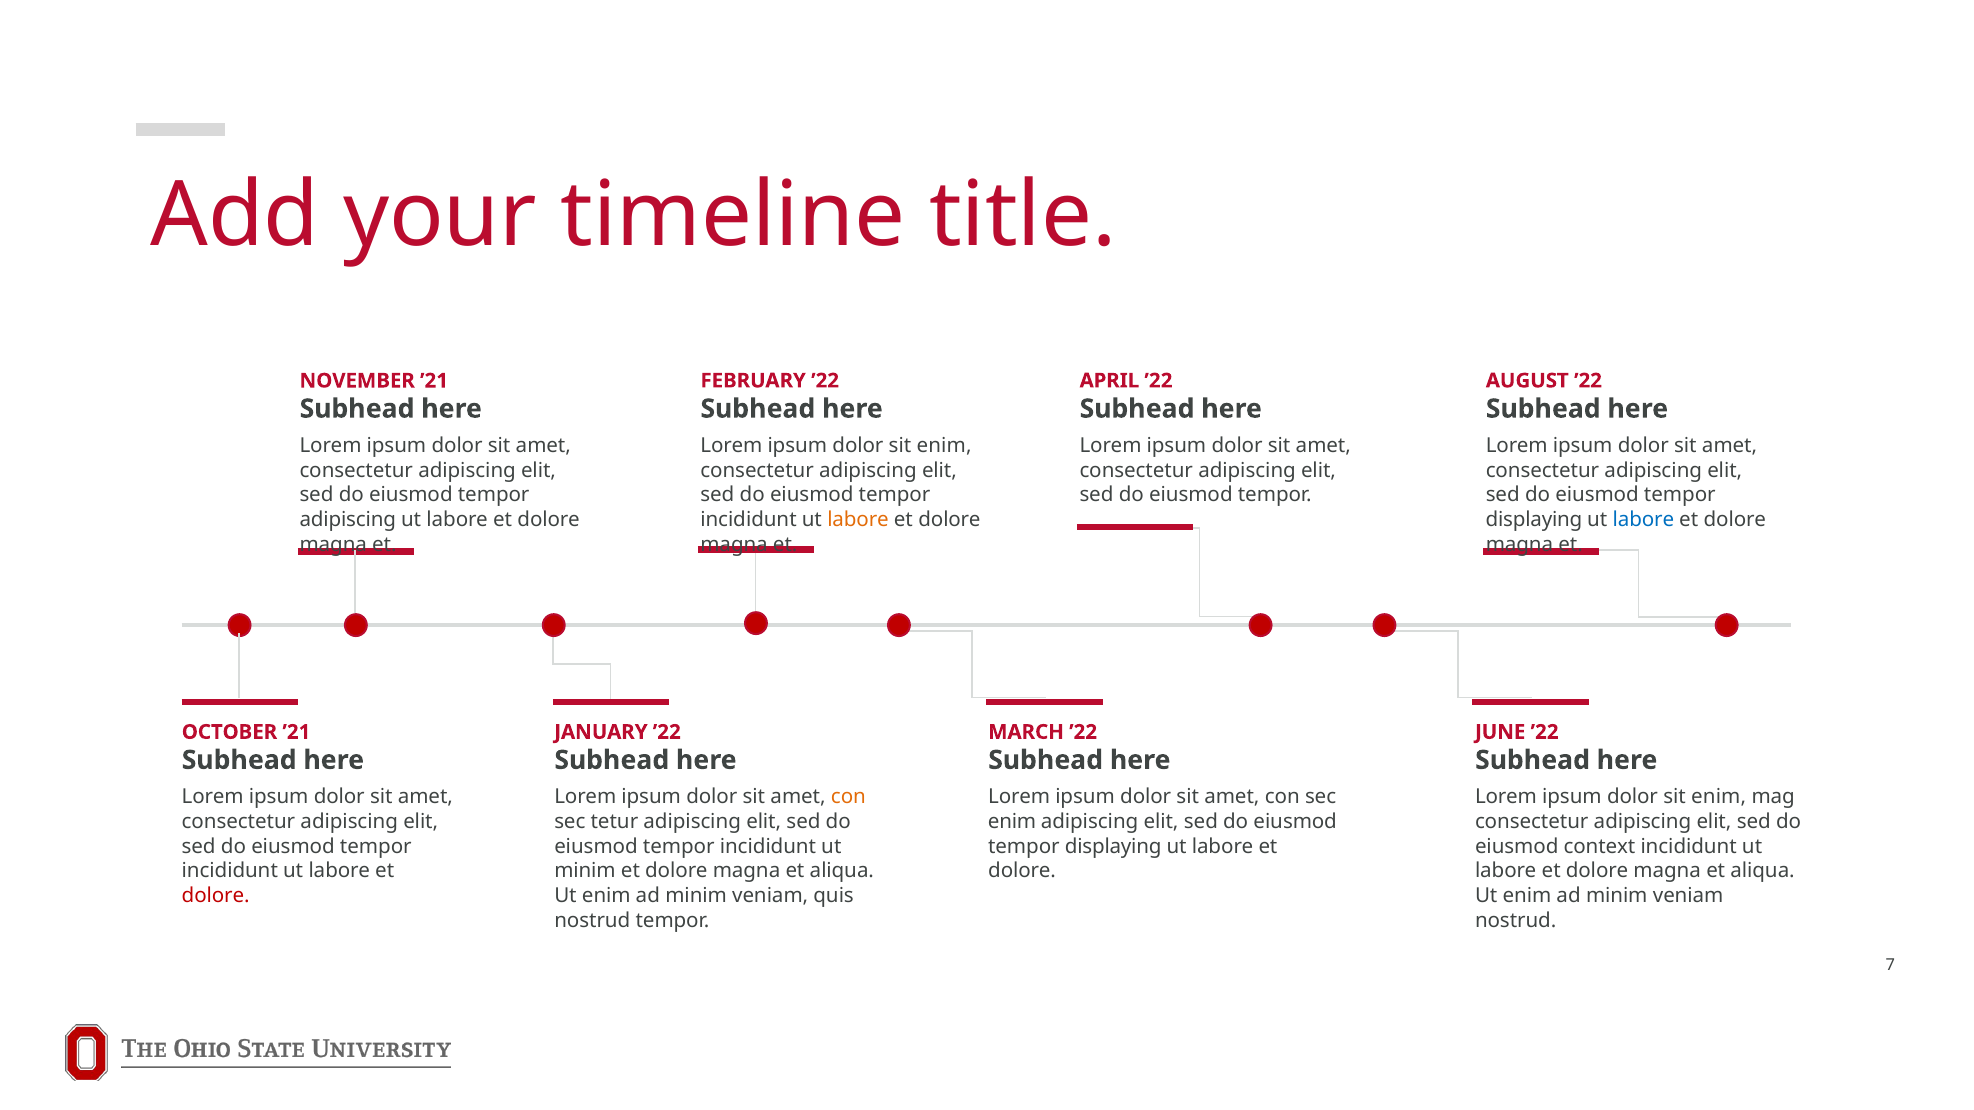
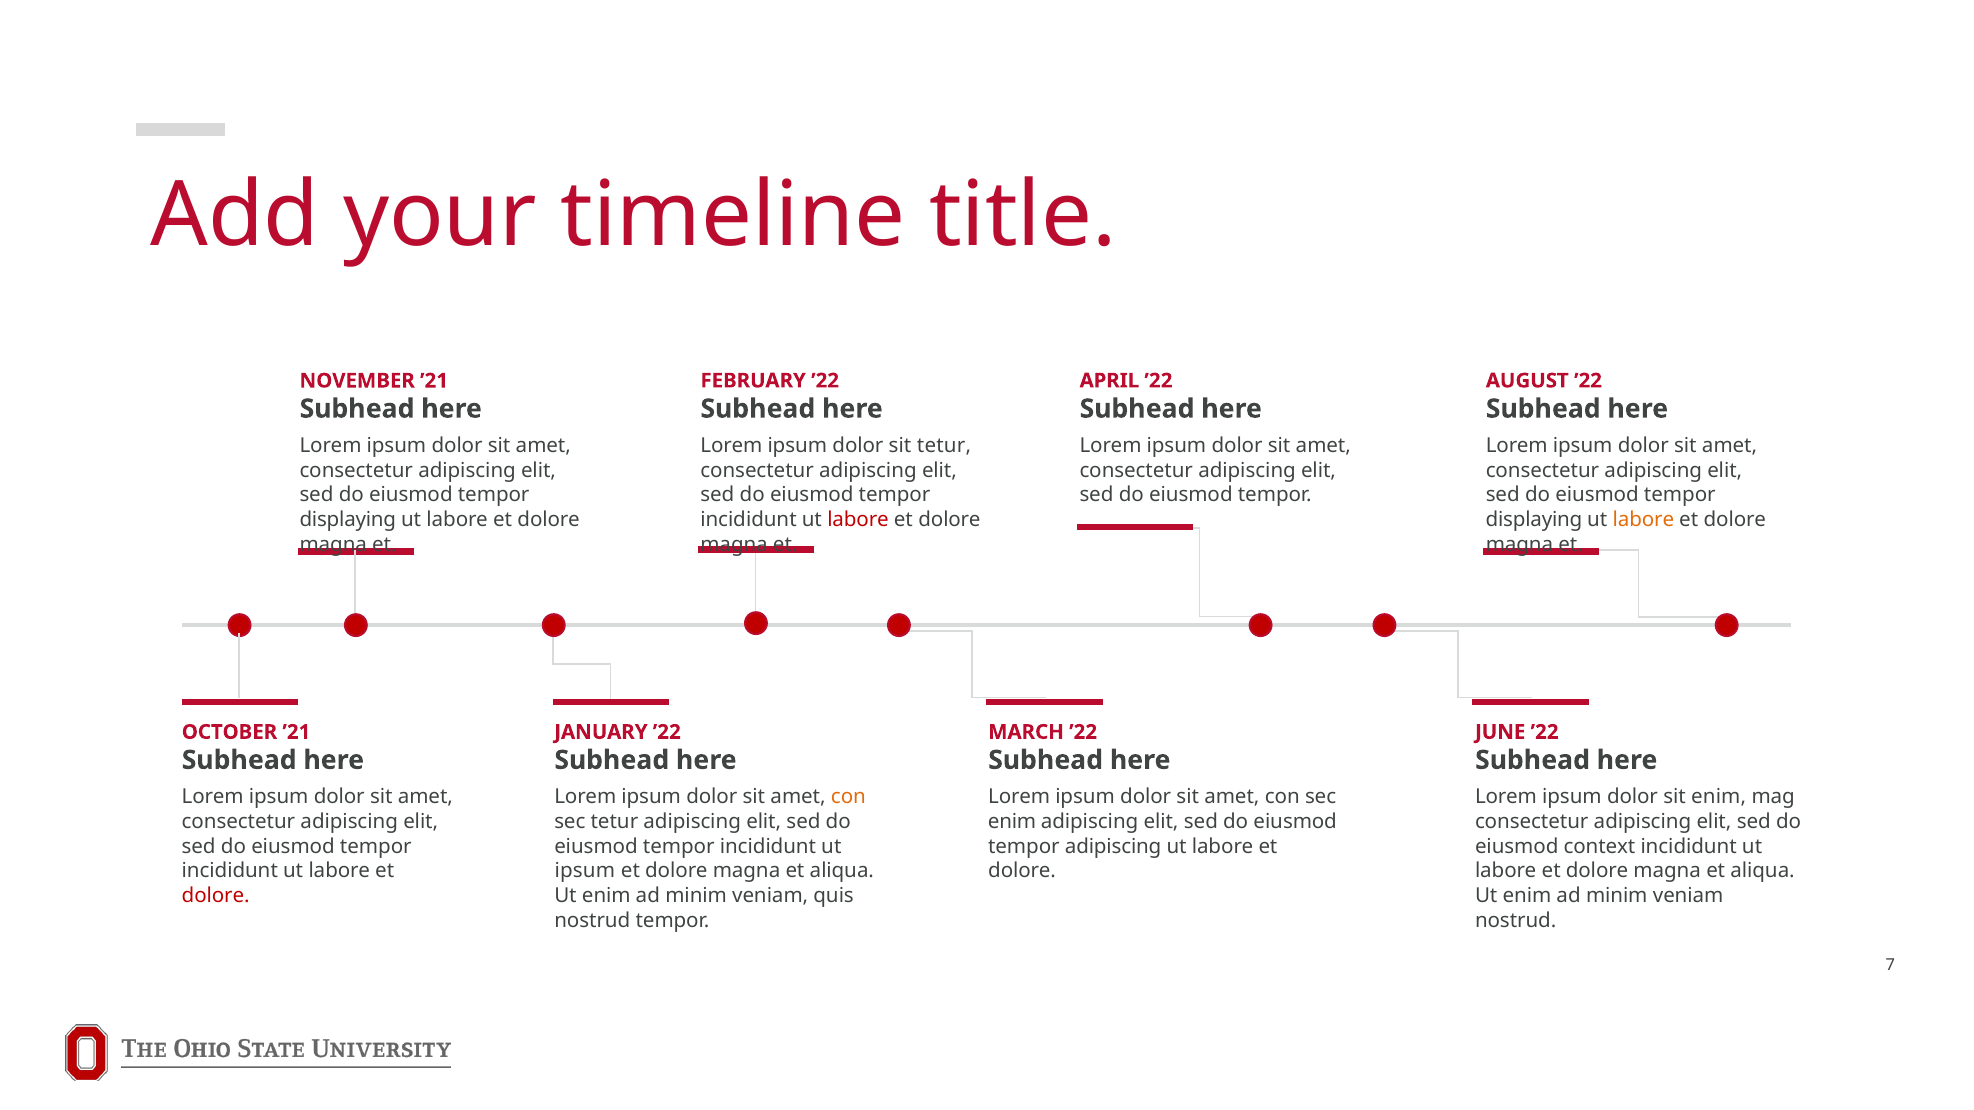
enim at (944, 446): enim -> tetur
adipiscing at (348, 520): adipiscing -> displaying
labore at (858, 520) colour: orange -> red
labore at (1643, 520) colour: blue -> orange
displaying at (1113, 847): displaying -> adipiscing
minim at (585, 871): minim -> ipsum
